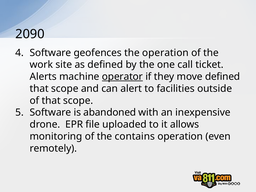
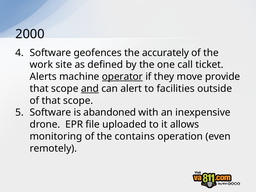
2090: 2090 -> 2000
the operation: operation -> accurately
move defined: defined -> provide
and underline: none -> present
